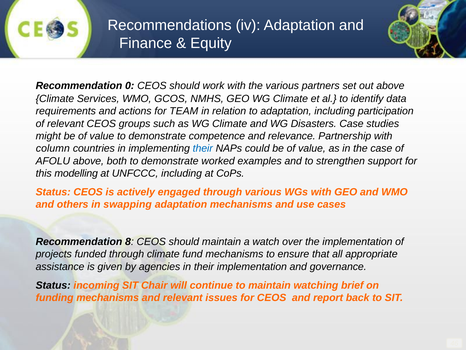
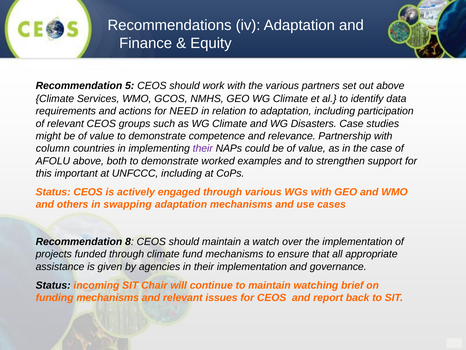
0: 0 -> 5
TEAM: TEAM -> NEED
their at (203, 148) colour: blue -> purple
modelling: modelling -> important
